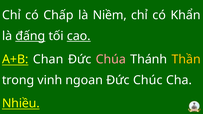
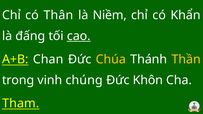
Chấp: Chấp -> Thân
đấng underline: present -> none
Chúa colour: pink -> yellow
ngoan: ngoan -> chúng
Chúc: Chúc -> Khôn
Nhiều: Nhiều -> Tham
